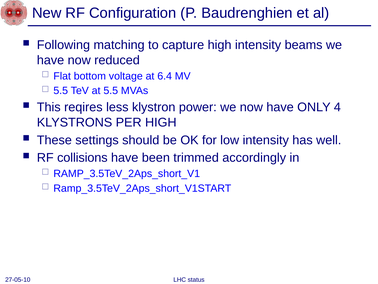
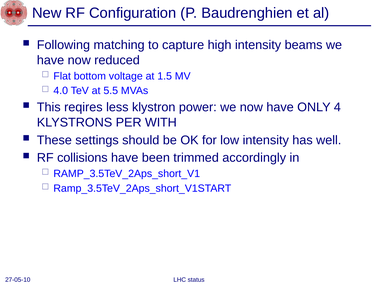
6.4: 6.4 -> 1.5
5.5 at (61, 91): 5.5 -> 4.0
PER HIGH: HIGH -> WITH
